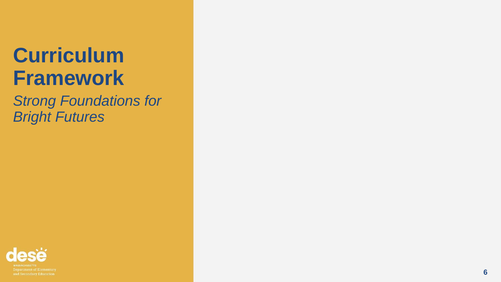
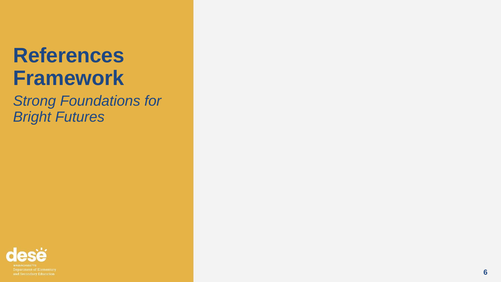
Curriculum: Curriculum -> References
